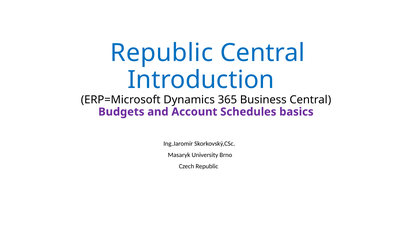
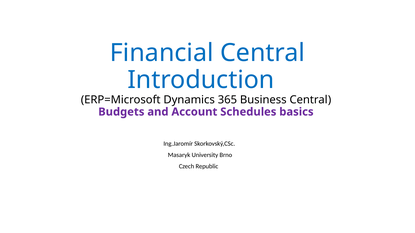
Republic at (162, 53): Republic -> Financial
